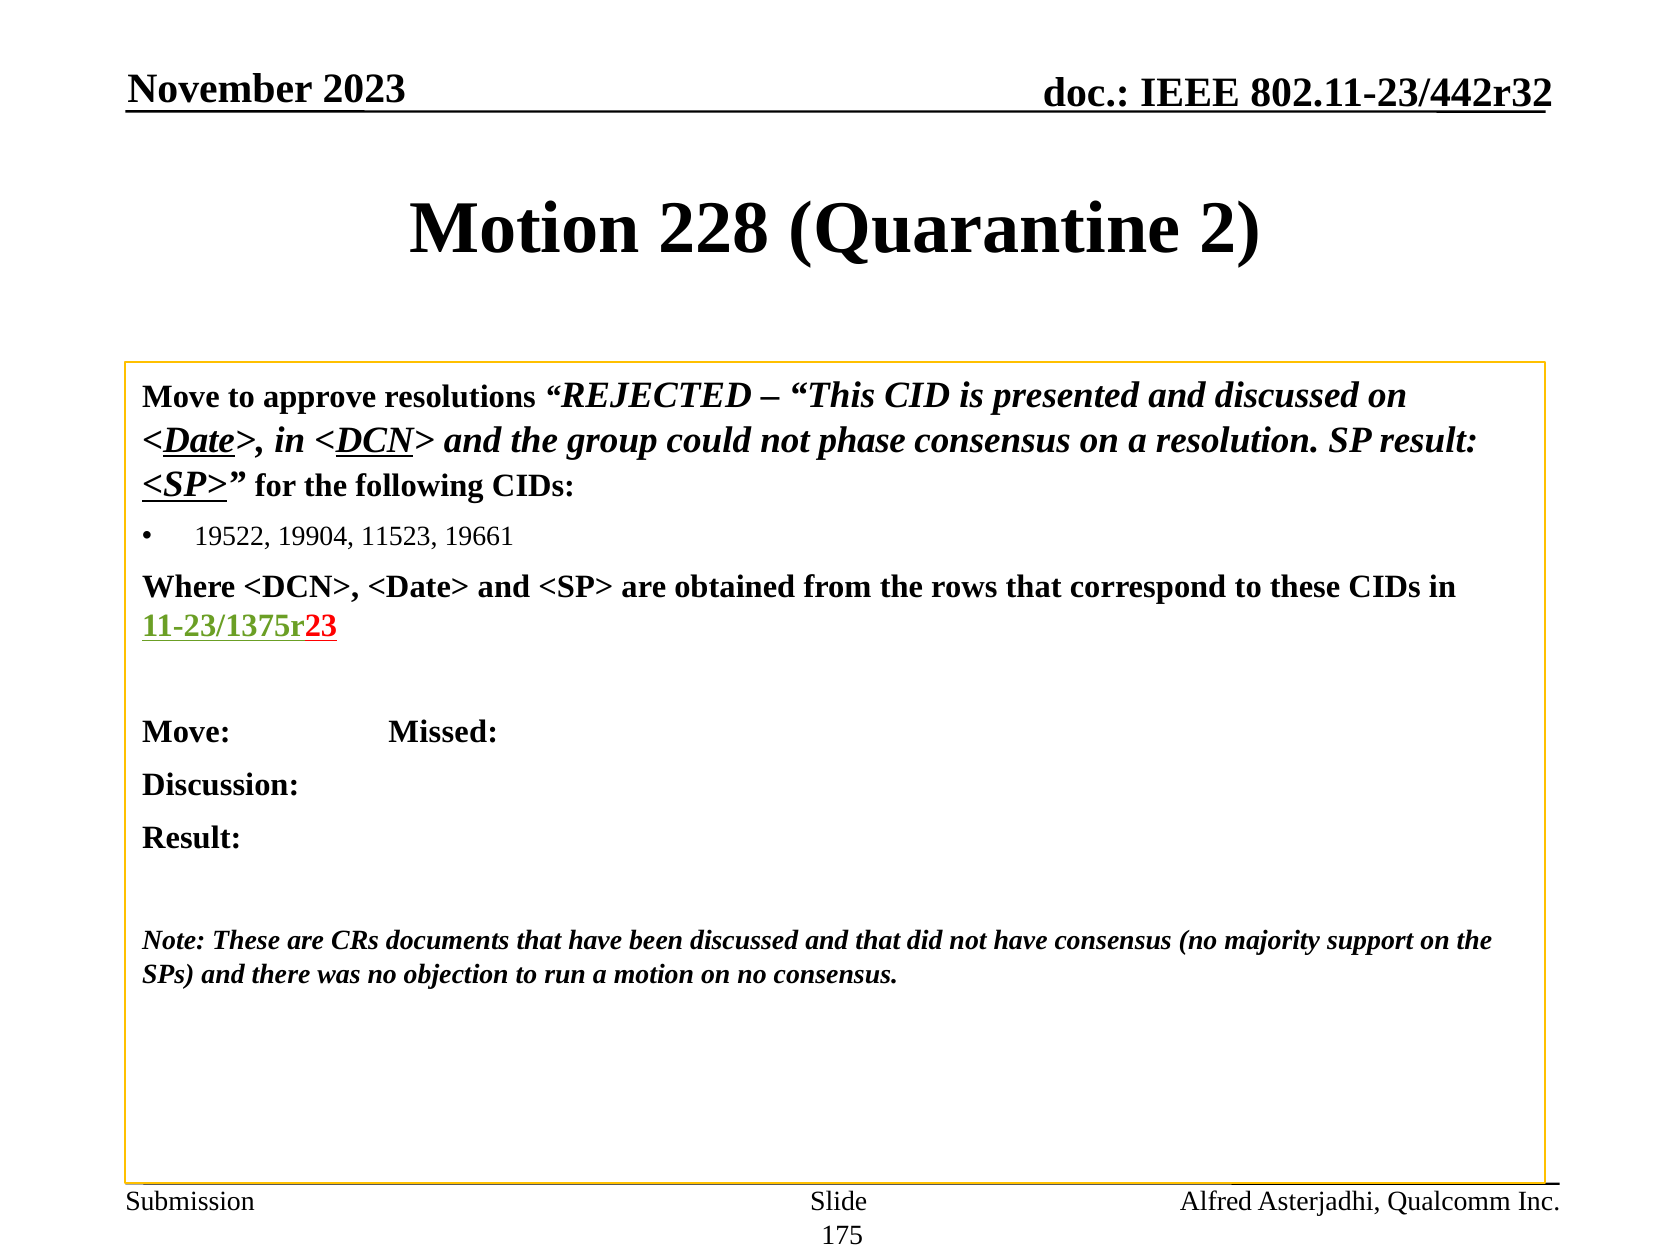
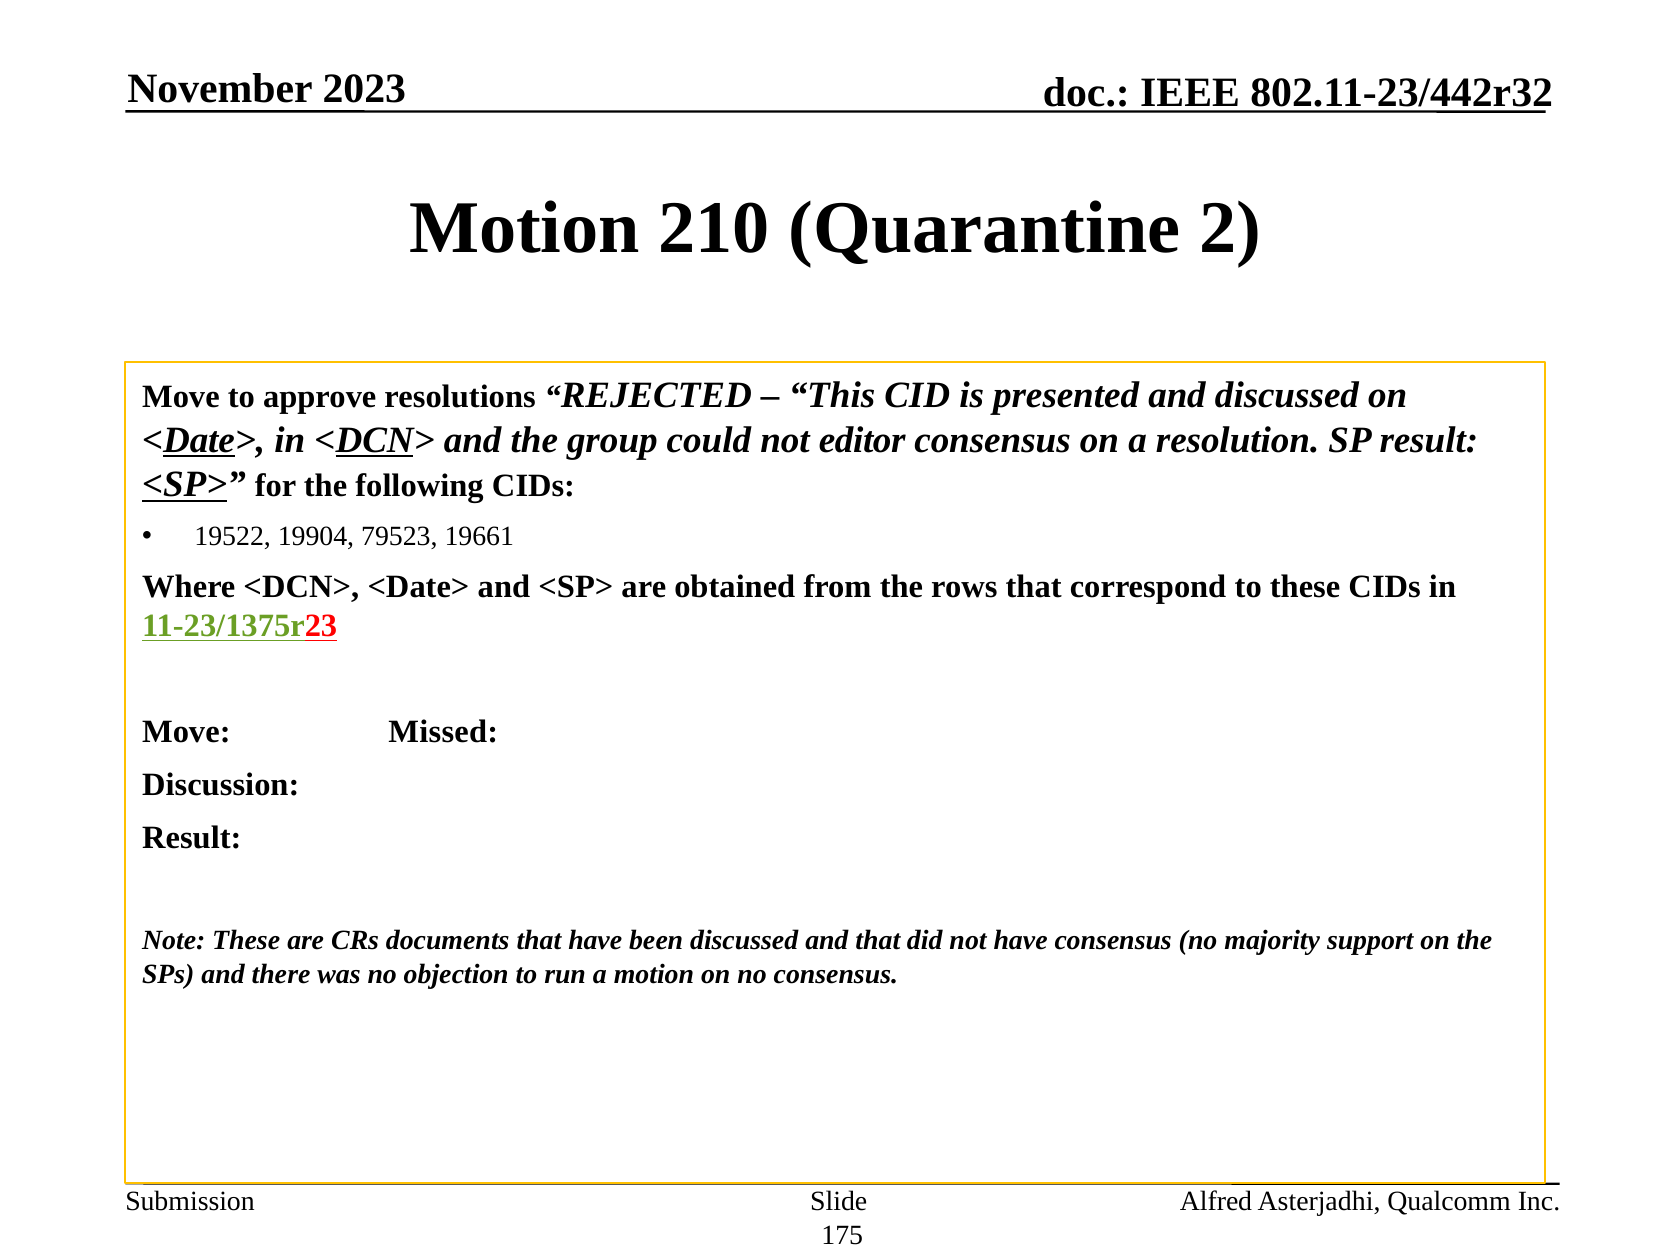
228: 228 -> 210
phase: phase -> editor
11523: 11523 -> 79523
